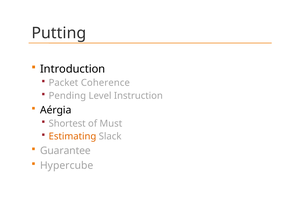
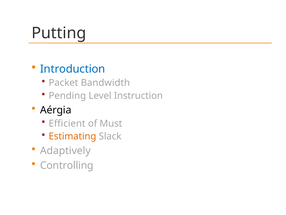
Introduction colour: black -> blue
Coherence: Coherence -> Bandwidth
Shortest: Shortest -> Efficient
Guarantee: Guarantee -> Adaptively
Hypercube: Hypercube -> Controlling
